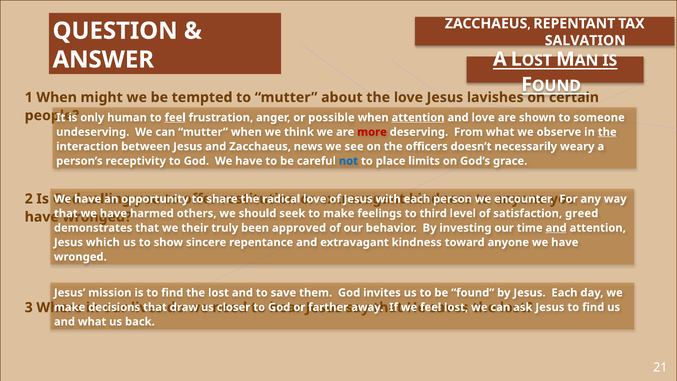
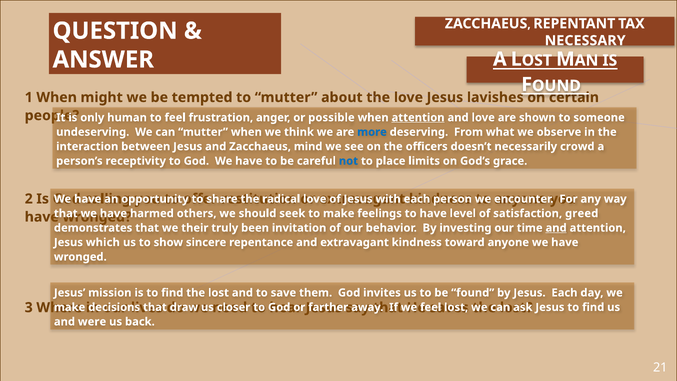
SALVATION: SALVATION -> NECESSARY
feel at (175, 117) underline: present -> none
more colour: red -> blue
the at (607, 132) underline: present -> none
news: news -> mind
weary: weary -> crowd
to third: third -> have
approved: approved -> invitation
and what: what -> were
